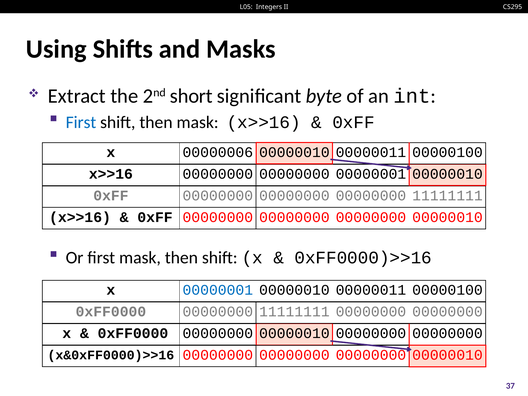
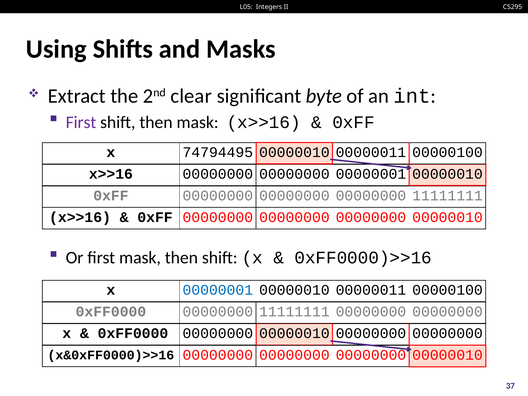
short: short -> clear
First at (81, 122) colour: blue -> purple
00000006: 00000006 -> 74794495
